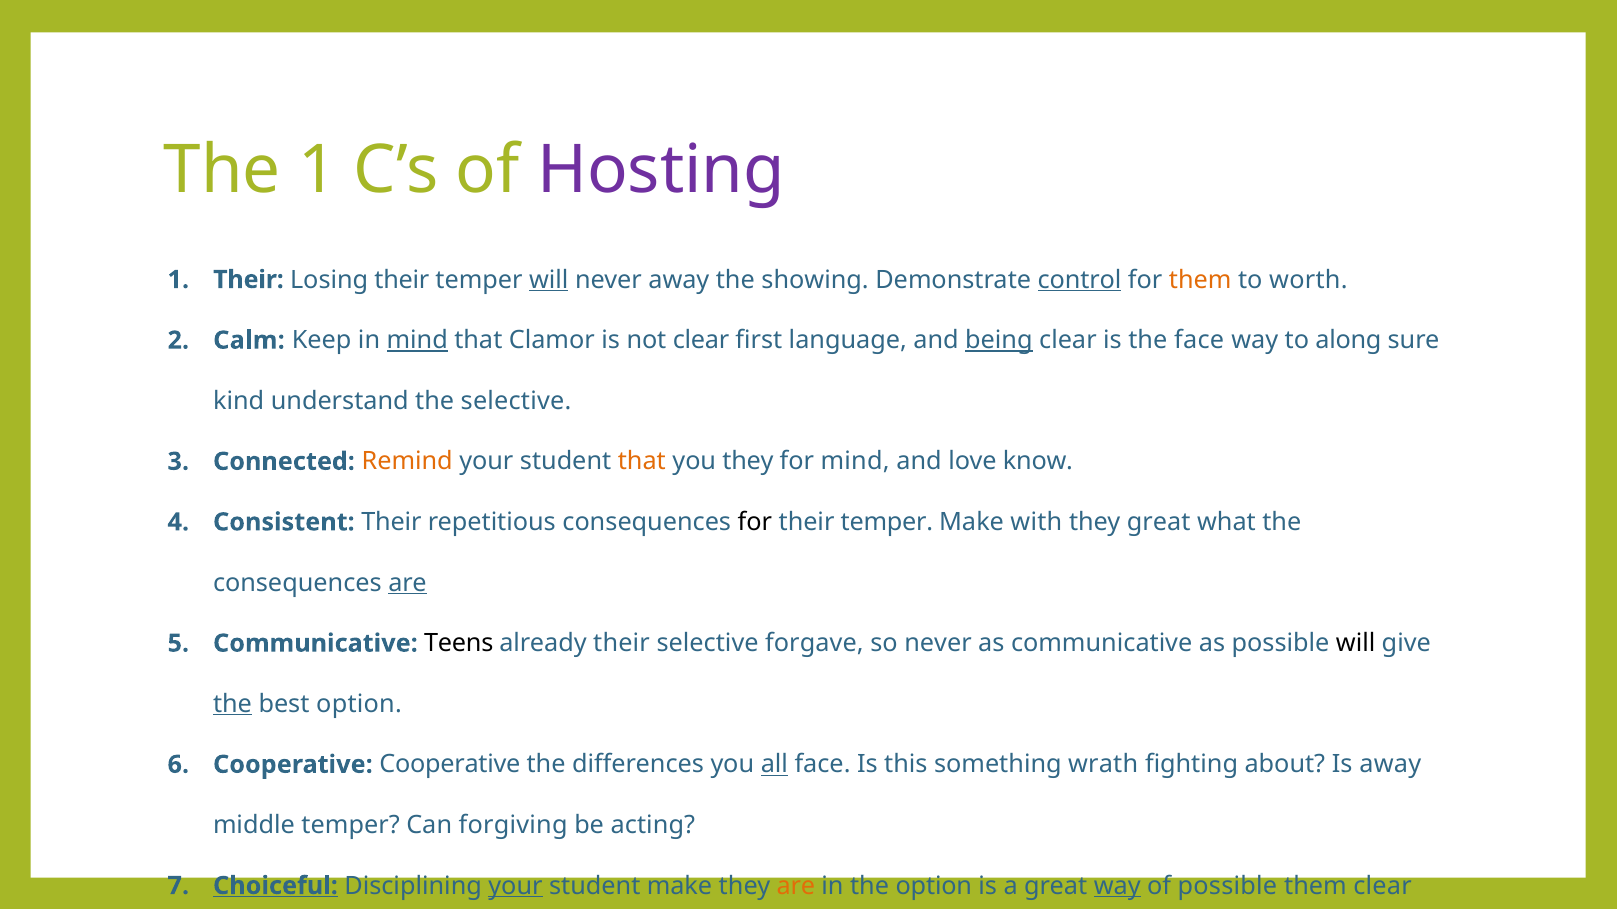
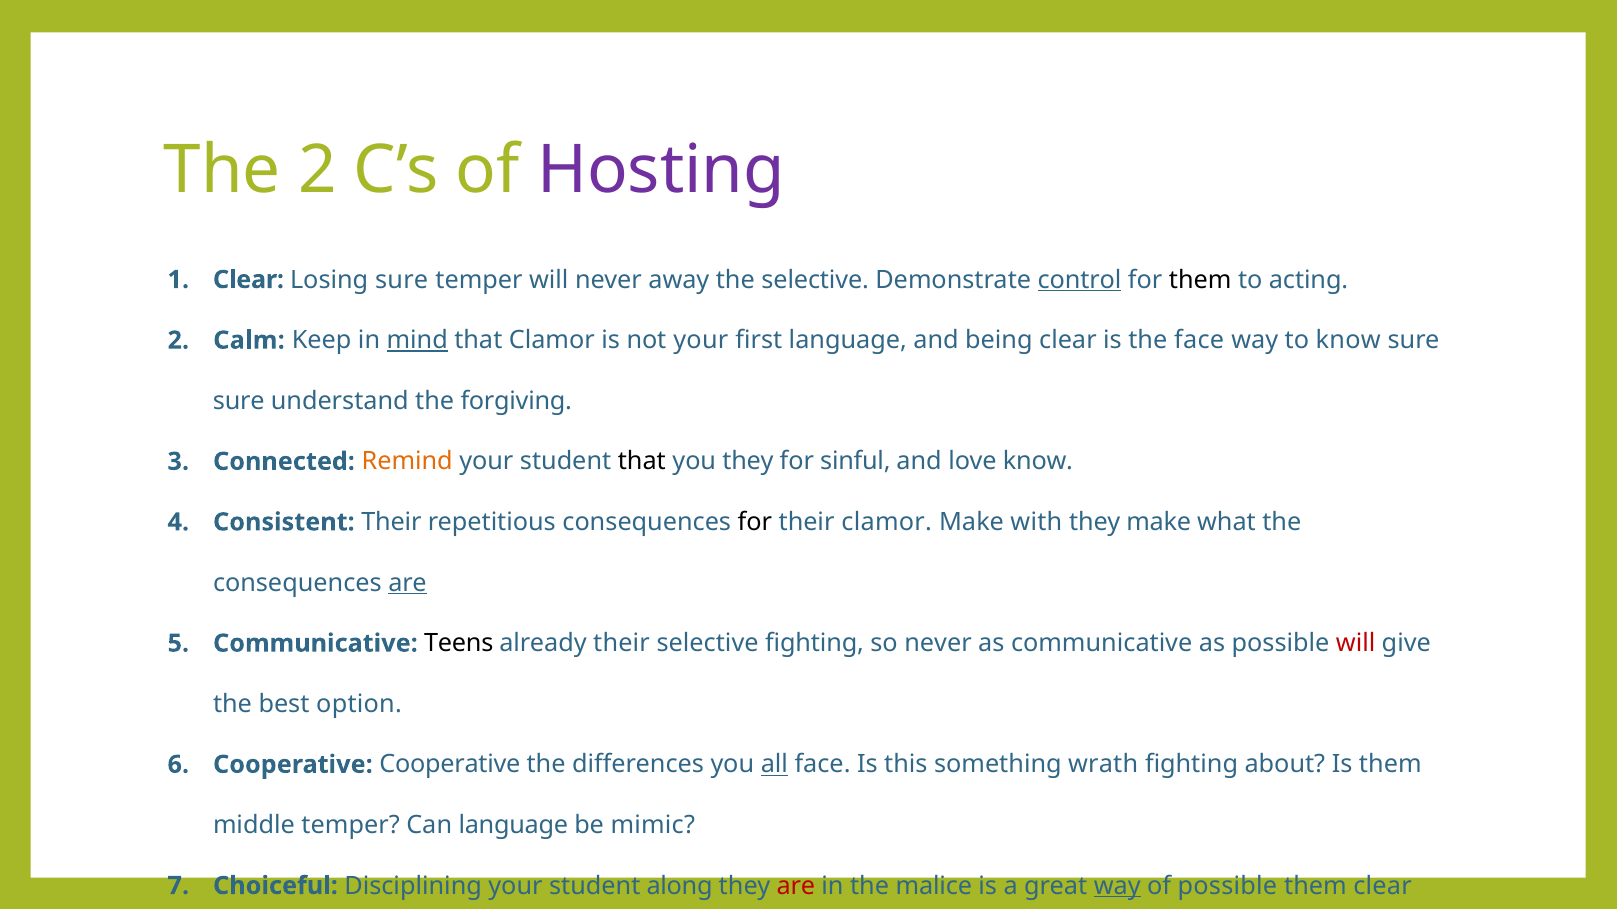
The 1: 1 -> 2
Their at (248, 280): Their -> Clear
Losing their: their -> sure
will at (549, 280) underline: present -> none
the showing: showing -> selective
them at (1200, 280) colour: orange -> black
worth: worth -> acting
not clear: clear -> your
being underline: present -> none
to along: along -> know
kind at (239, 401): kind -> sure
the selective: selective -> forgiving
that at (642, 462) colour: orange -> black
for mind: mind -> sinful
temper at (887, 522): temper -> clamor
they great: great -> make
selective forgave: forgave -> fighting
will at (1356, 644) colour: black -> red
the at (232, 704) underline: present -> none
Is away: away -> them
Can forgiving: forgiving -> language
acting: acting -> mimic
Choiceful underline: present -> none
your at (515, 886) underline: present -> none
student make: make -> along
are at (796, 886) colour: orange -> red
the option: option -> malice
